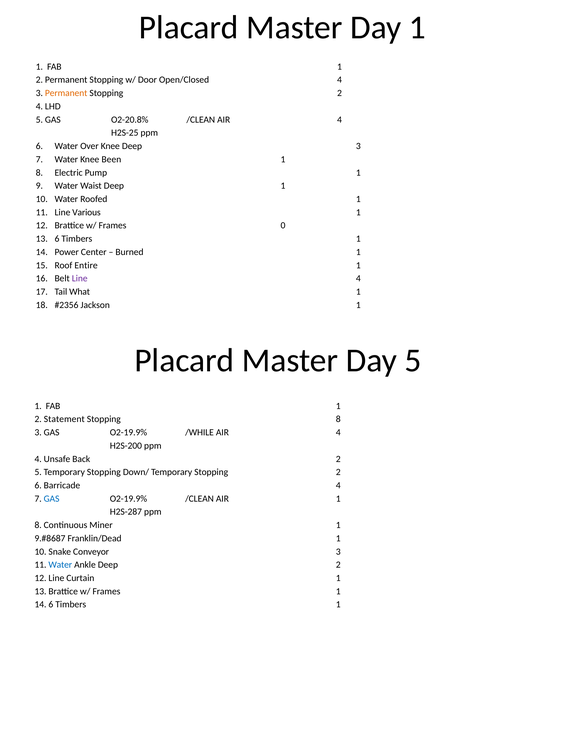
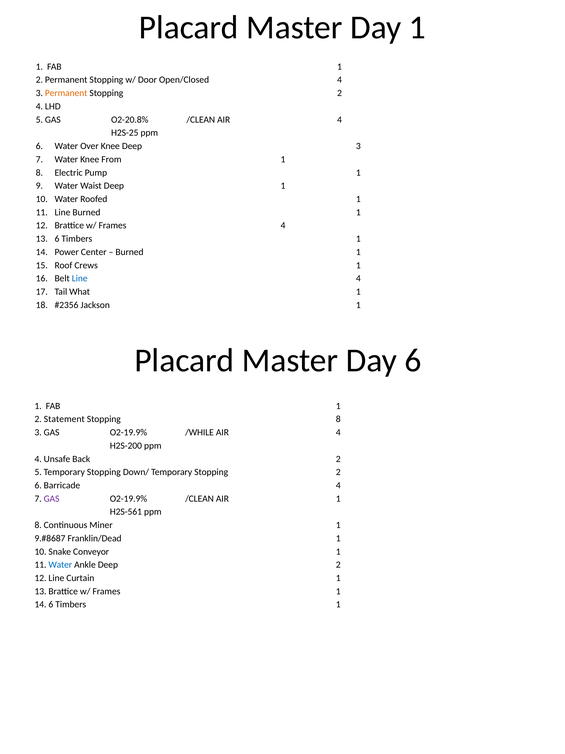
Been: Been -> From
Line Various: Various -> Burned
Frames 0: 0 -> 4
Entire: Entire -> Crews
Line at (80, 278) colour: purple -> blue
Day 5: 5 -> 6
GAS at (52, 498) colour: blue -> purple
H2S-287: H2S-287 -> H2S-561
Conveyor 3: 3 -> 1
